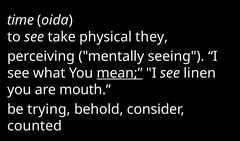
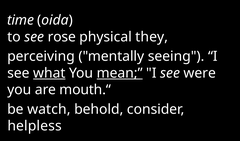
take: take -> rose
what underline: none -> present
linen: linen -> were
trying: trying -> watch
counted: counted -> helpless
